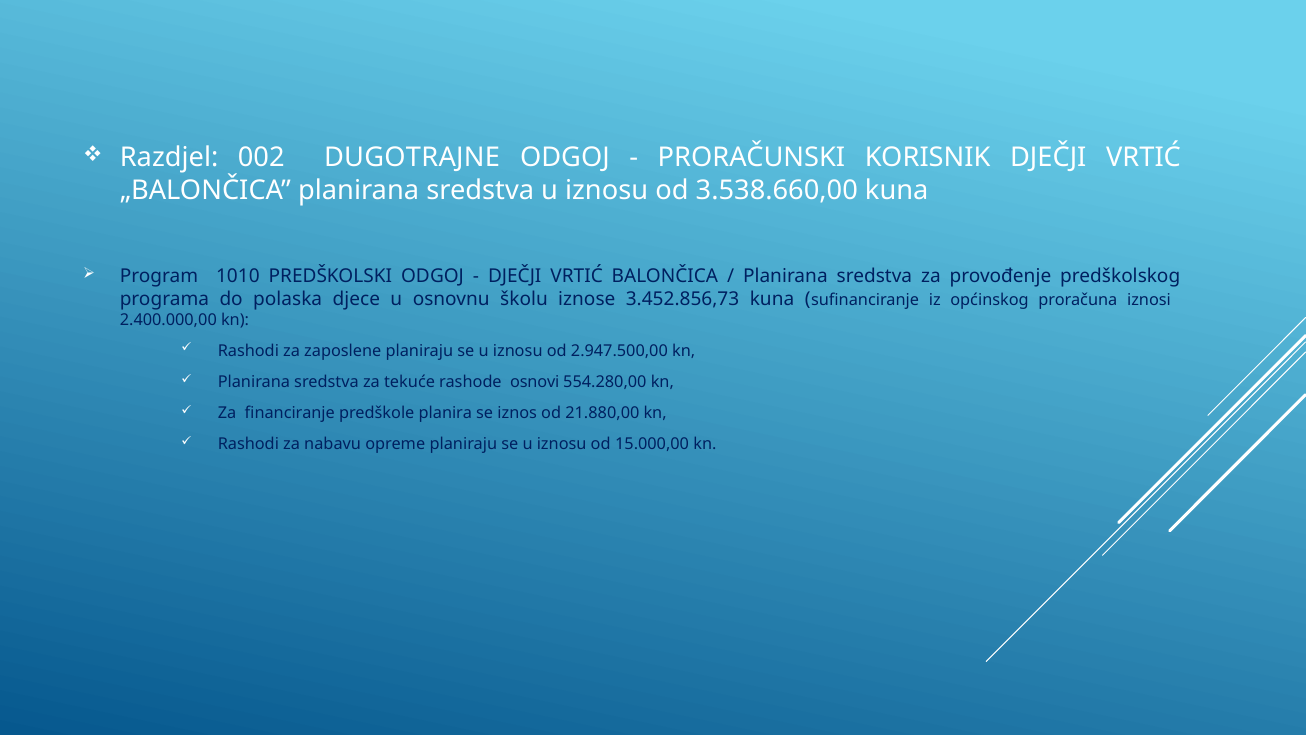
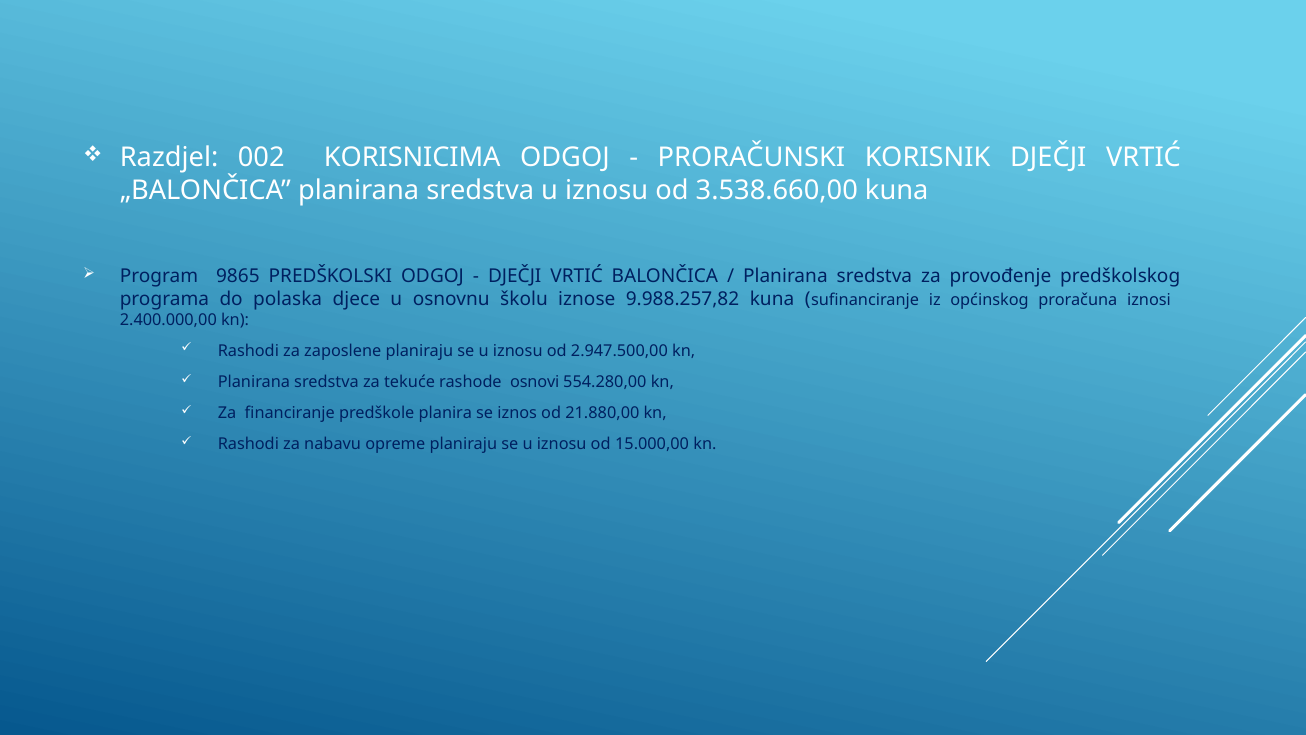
DUGOTRAJNE: DUGOTRAJNE -> KORISNICIMA
1010: 1010 -> 9865
3.452.856,73: 3.452.856,73 -> 9.988.257,82
